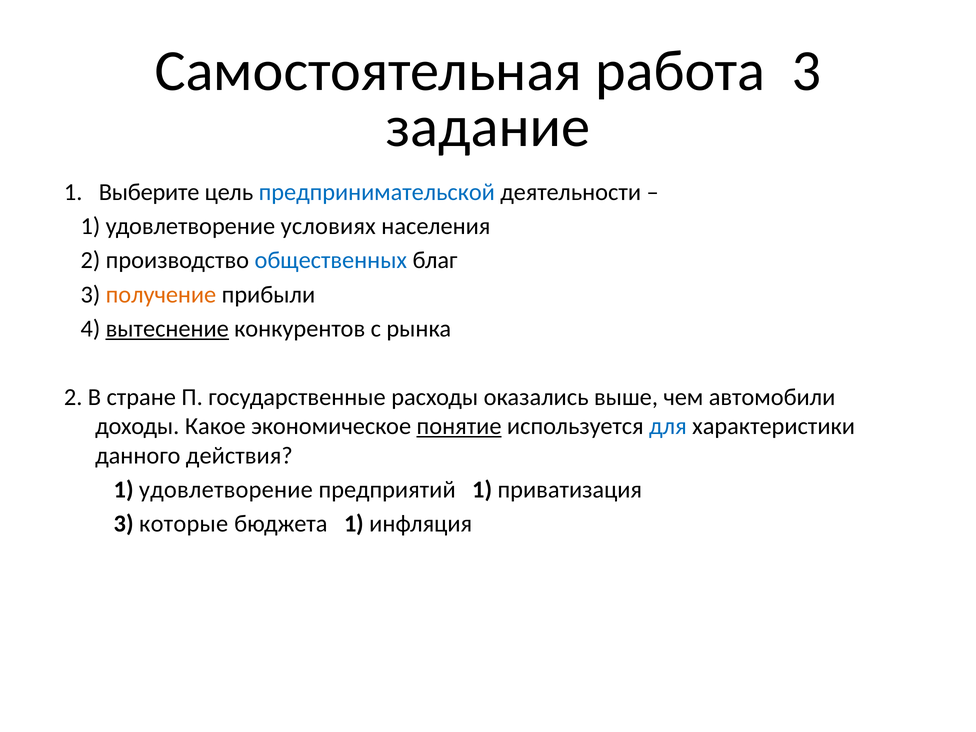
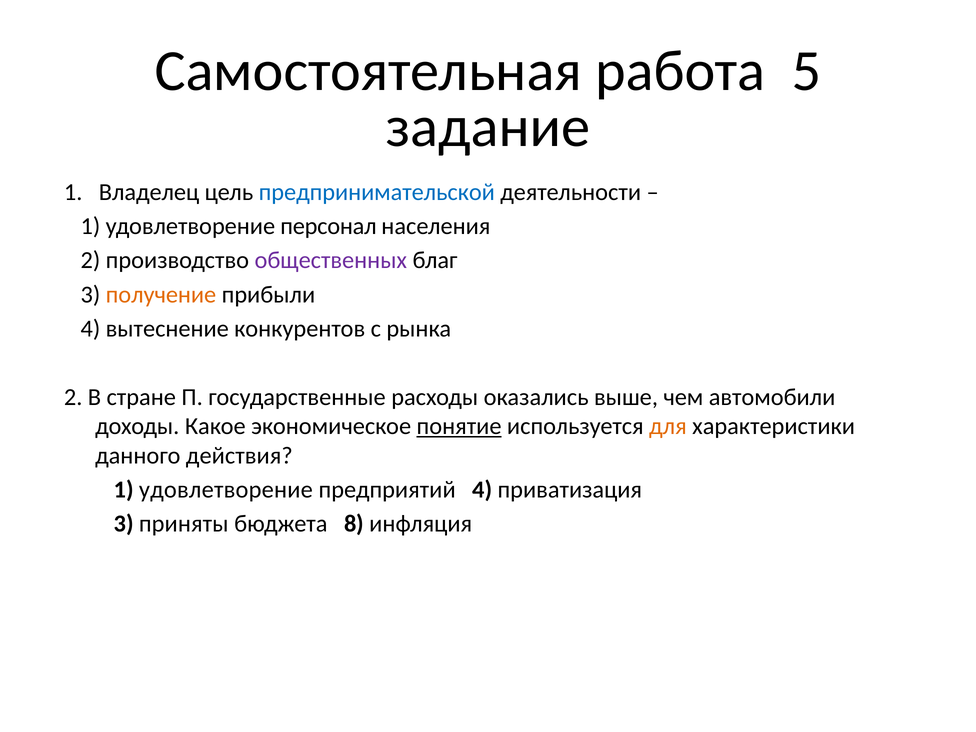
работа 3: 3 -> 5
Выберите: Выберите -> Владелец
условиях: условиях -> персонал
общественных colour: blue -> purple
вытеснение underline: present -> none
для colour: blue -> orange
предприятий 1: 1 -> 4
которые: которые -> приняты
бюджета 1: 1 -> 8
